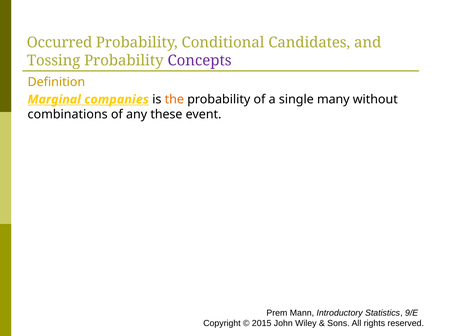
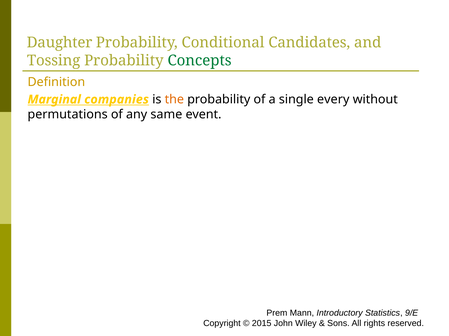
Occurred: Occurred -> Daughter
Concepts colour: purple -> green
many: many -> every
combinations: combinations -> permutations
these: these -> same
